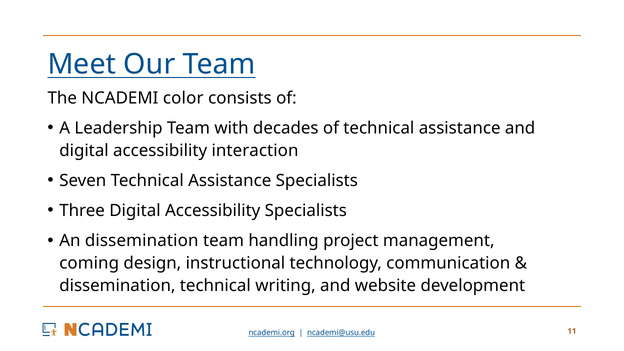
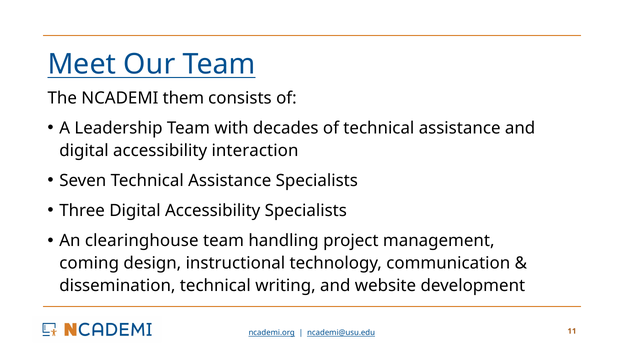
color: color -> them
An dissemination: dissemination -> clearinghouse
